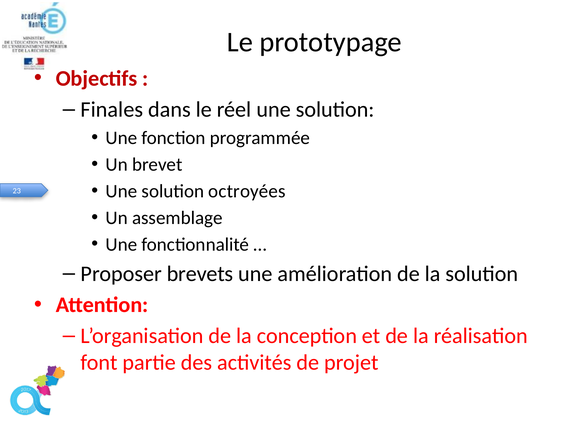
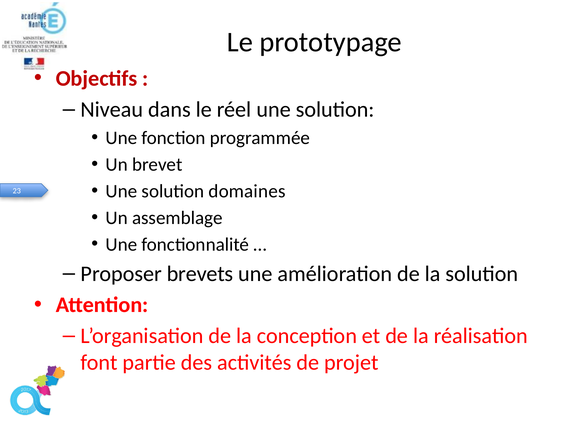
Finales: Finales -> Niveau
octroyées: octroyées -> domaines
